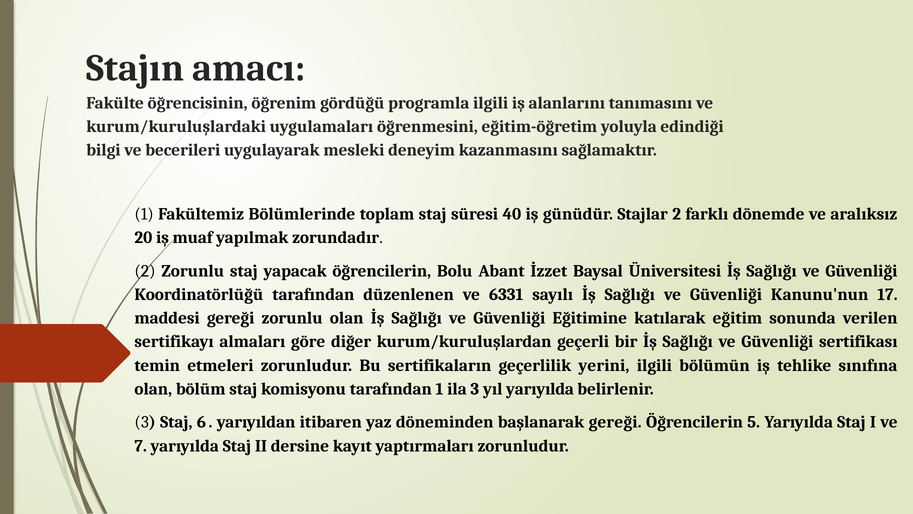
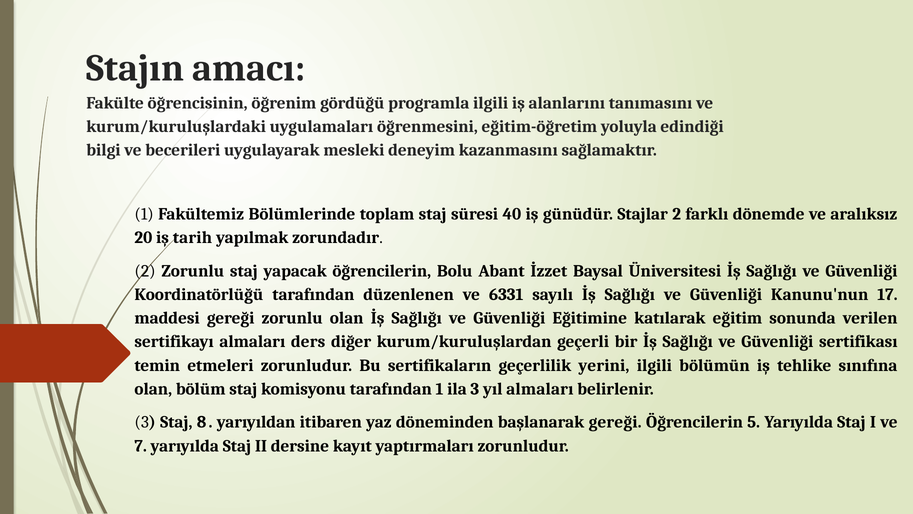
muaf: muaf -> tarih
göre: göre -> ders
yıl yarıyılda: yarıyılda -> almaları
6: 6 -> 8
